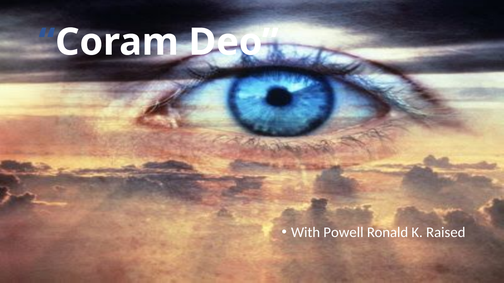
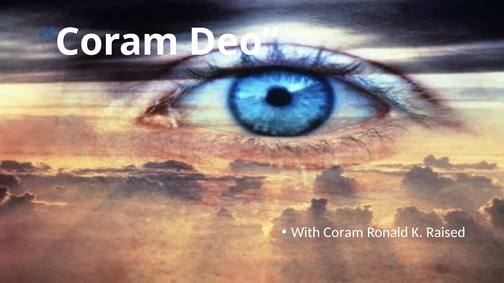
With Powell: Powell -> Coram
